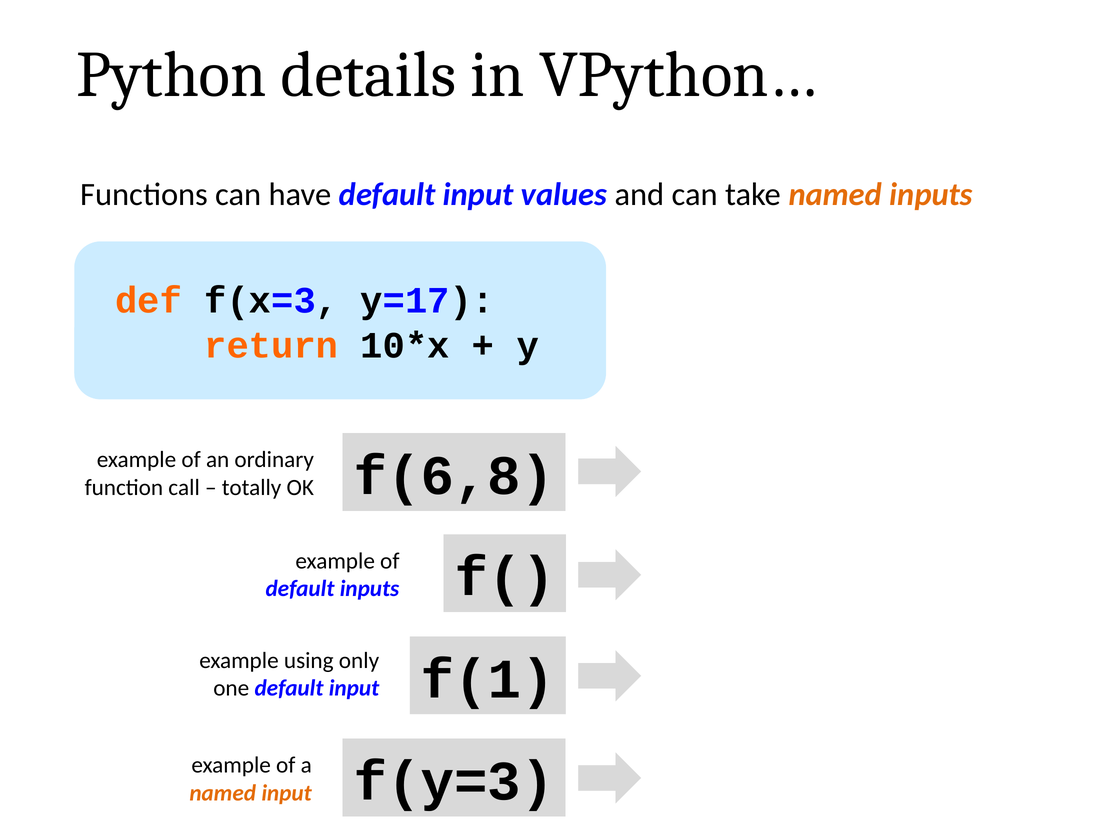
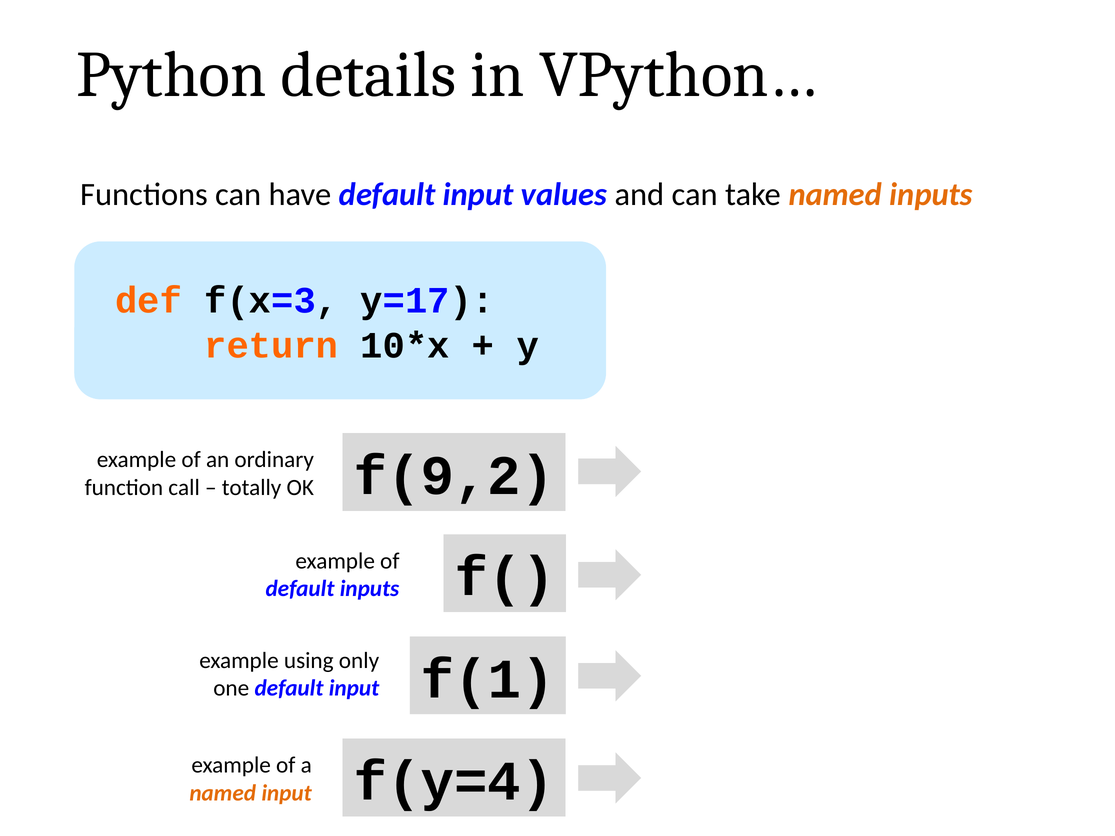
f(6,8: f(6,8 -> f(9,2
f(y=3: f(y=3 -> f(y=4
